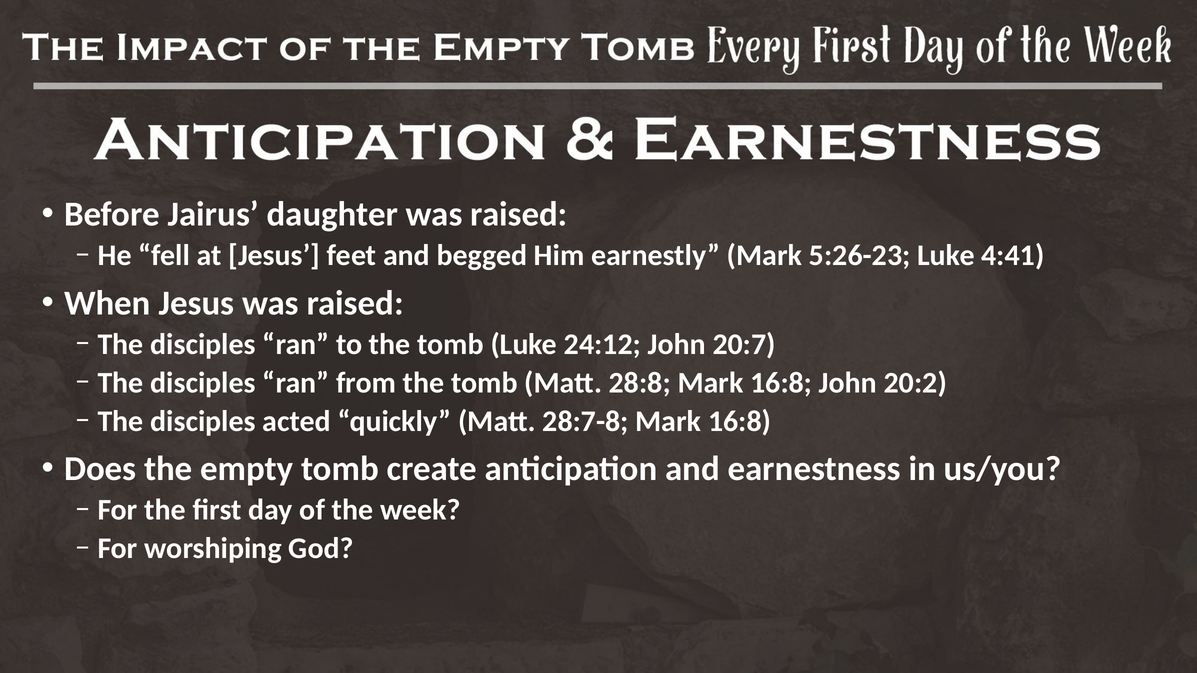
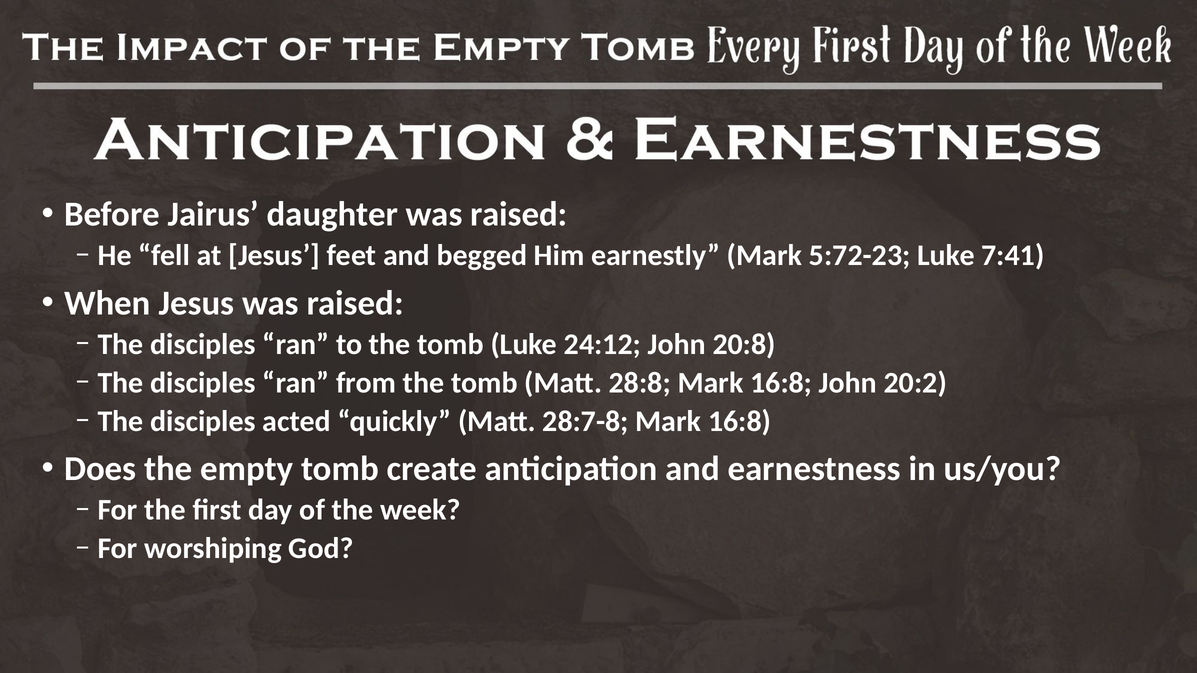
5:26-23: 5:26-23 -> 5:72-23
4:41: 4:41 -> 7:41
20:7: 20:7 -> 20:8
